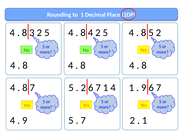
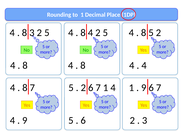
8 at (144, 65): 8 -> 4
7 at (83, 120): 7 -> 6
1 at (145, 120): 1 -> 3
